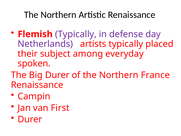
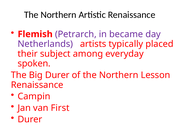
Flemish Typically: Typically -> Petrarch
defense: defense -> became
France: France -> Lesson
